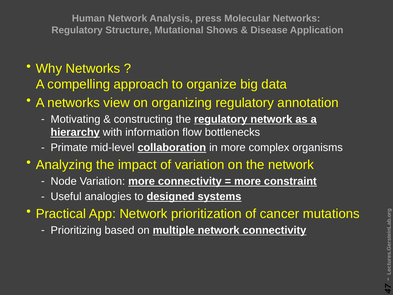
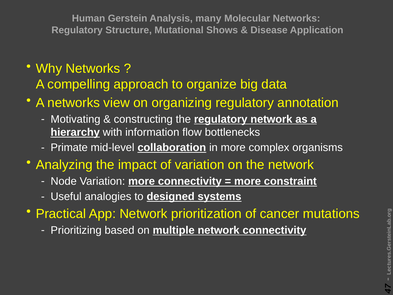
Human Network: Network -> Gerstein
press: press -> many
